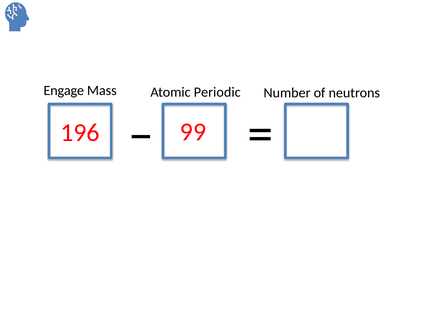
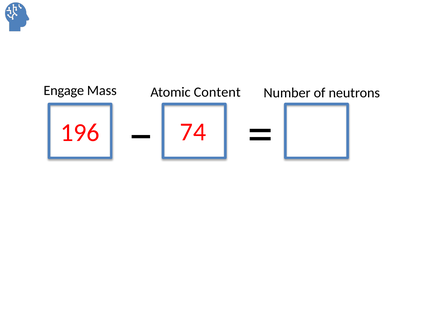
Periodic: Periodic -> Content
99: 99 -> 74
